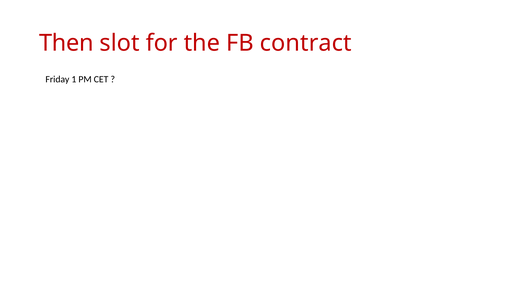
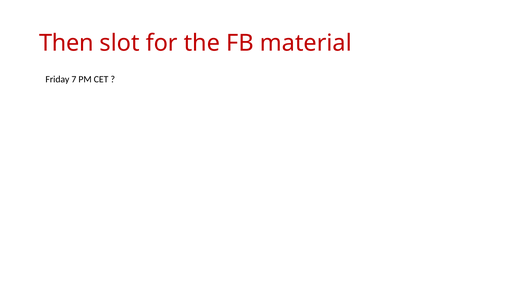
contract: contract -> material
1: 1 -> 7
